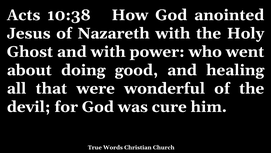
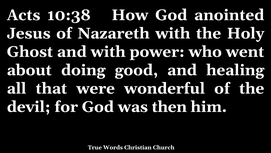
cure: cure -> then
